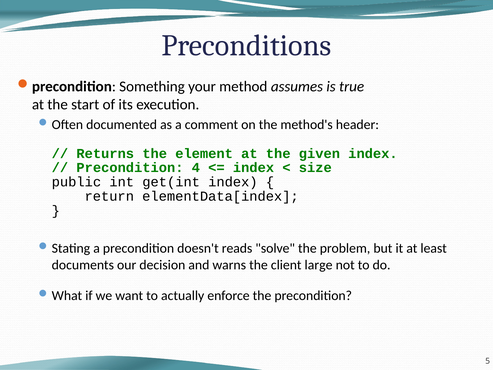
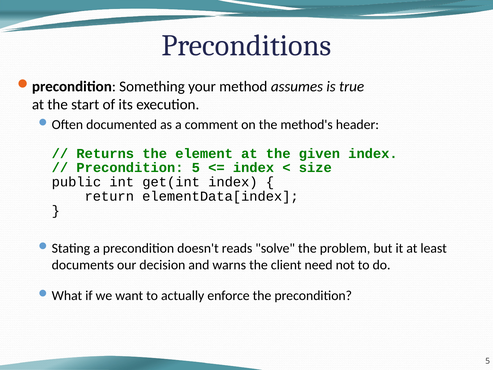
Precondition 4: 4 -> 5
large: large -> need
